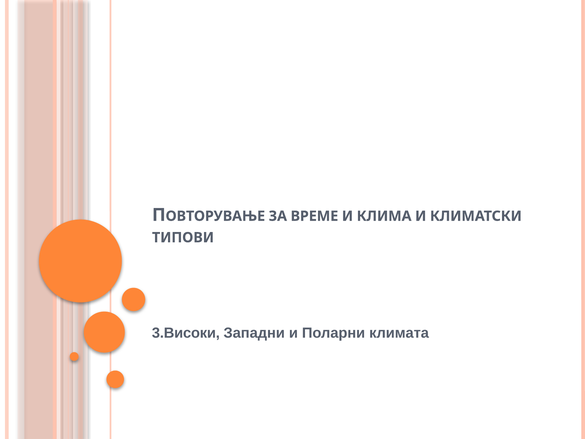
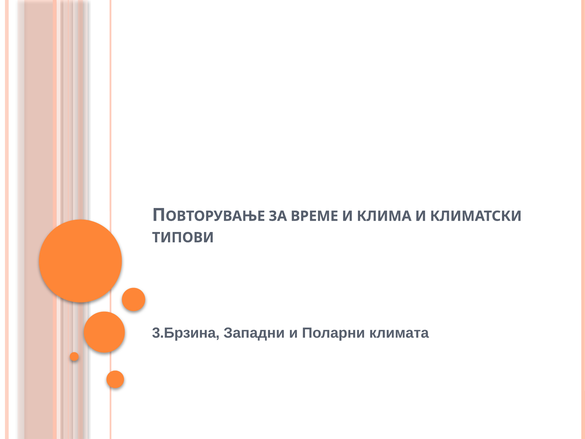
3.Високи: 3.Високи -> 3.Брзина
